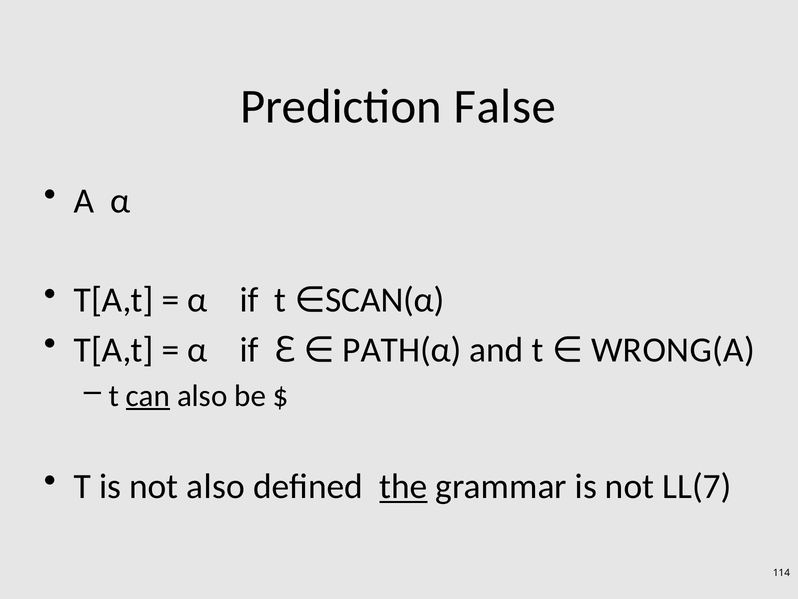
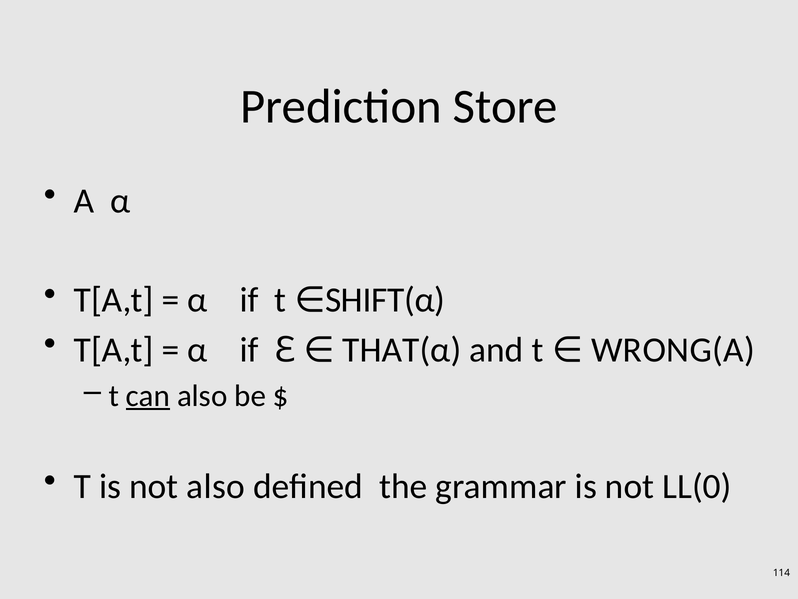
False: False -> Store
SCAN(α: SCAN(α -> SHIFT(α
PATH(α: PATH(α -> THAT(α
the underline: present -> none
LL(7: LL(7 -> LL(0
